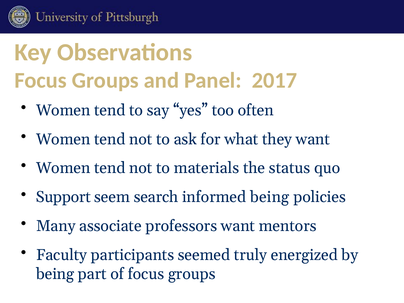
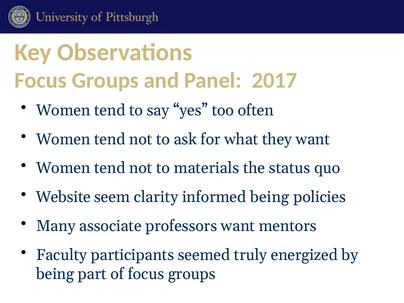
Support: Support -> Website
search: search -> clarity
